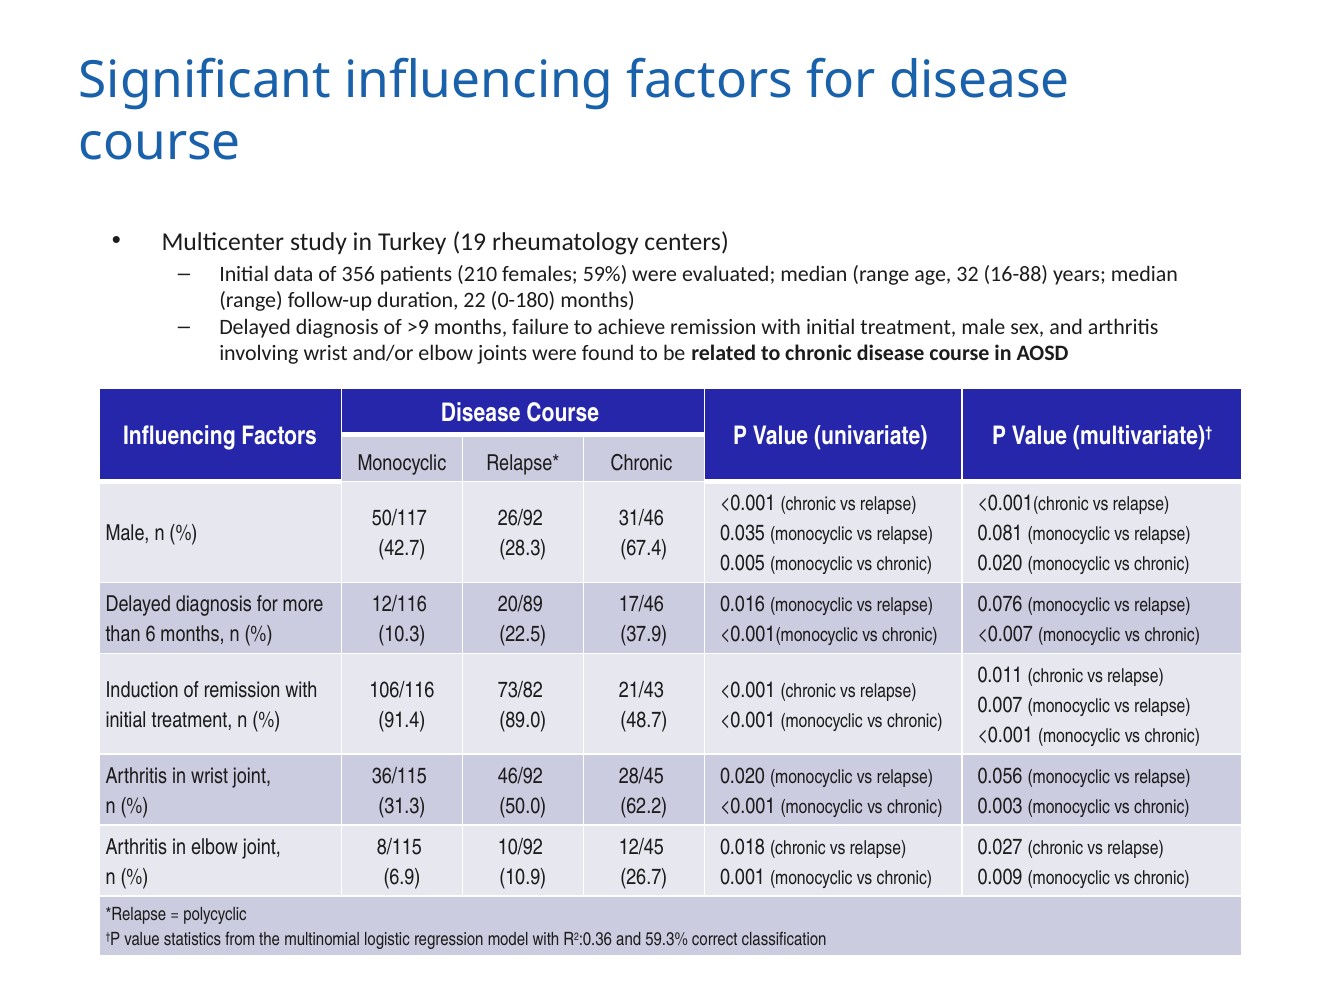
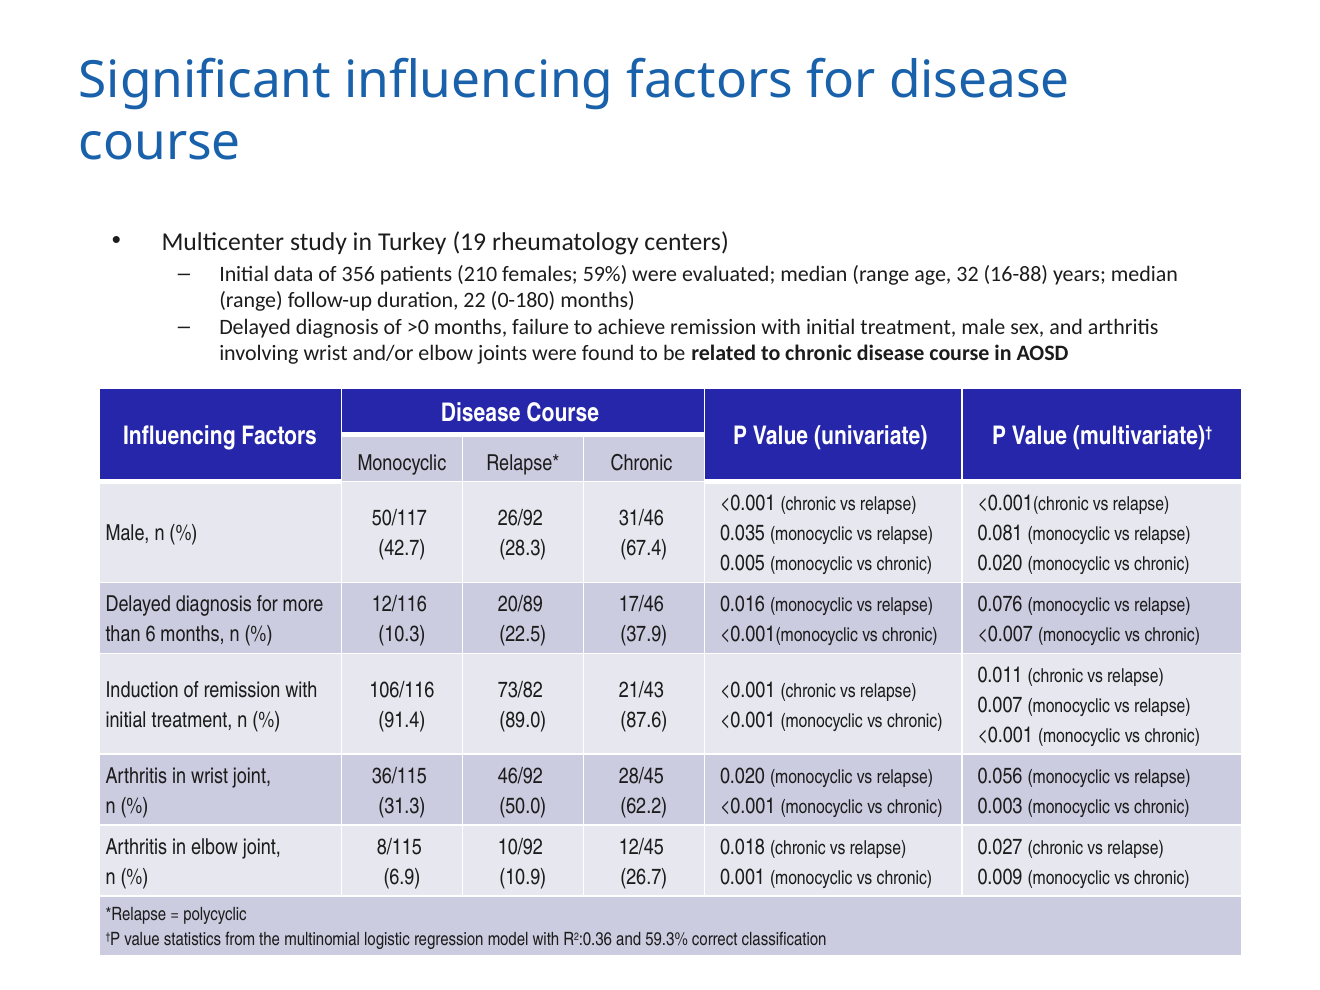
>9: >9 -> >0
48.7: 48.7 -> 87.6
